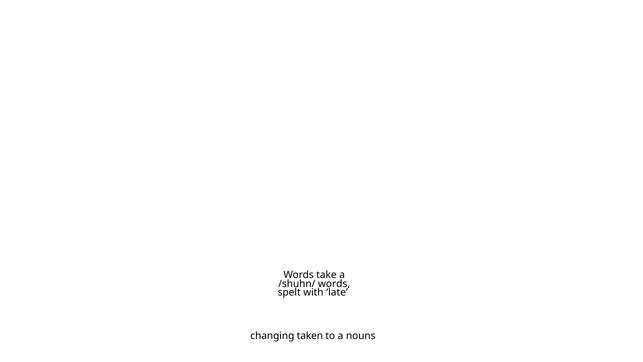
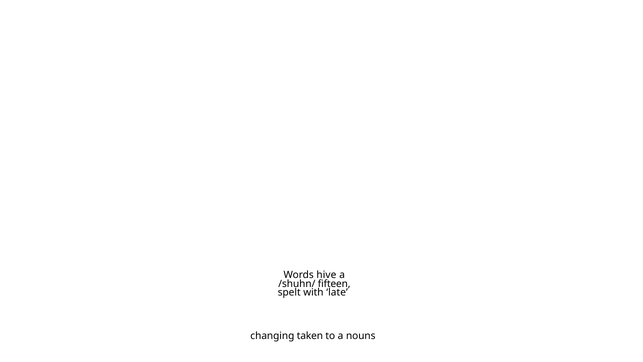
take: take -> hive
/shuhn/ words: words -> fifteen
